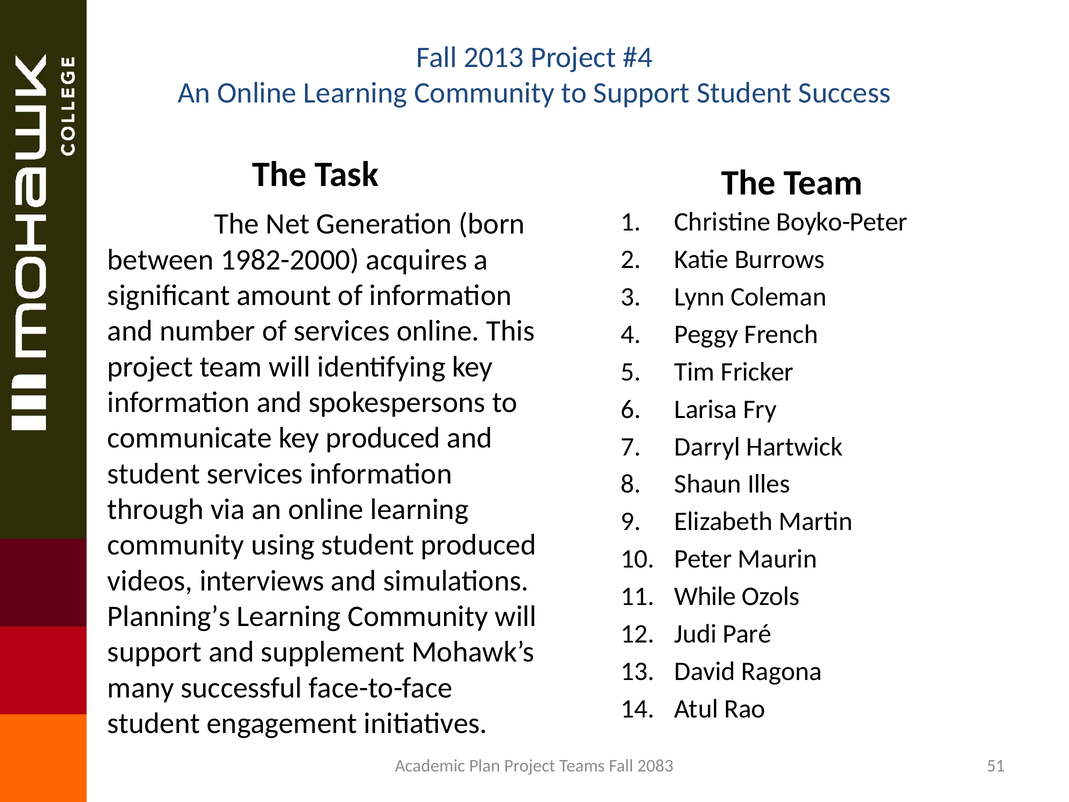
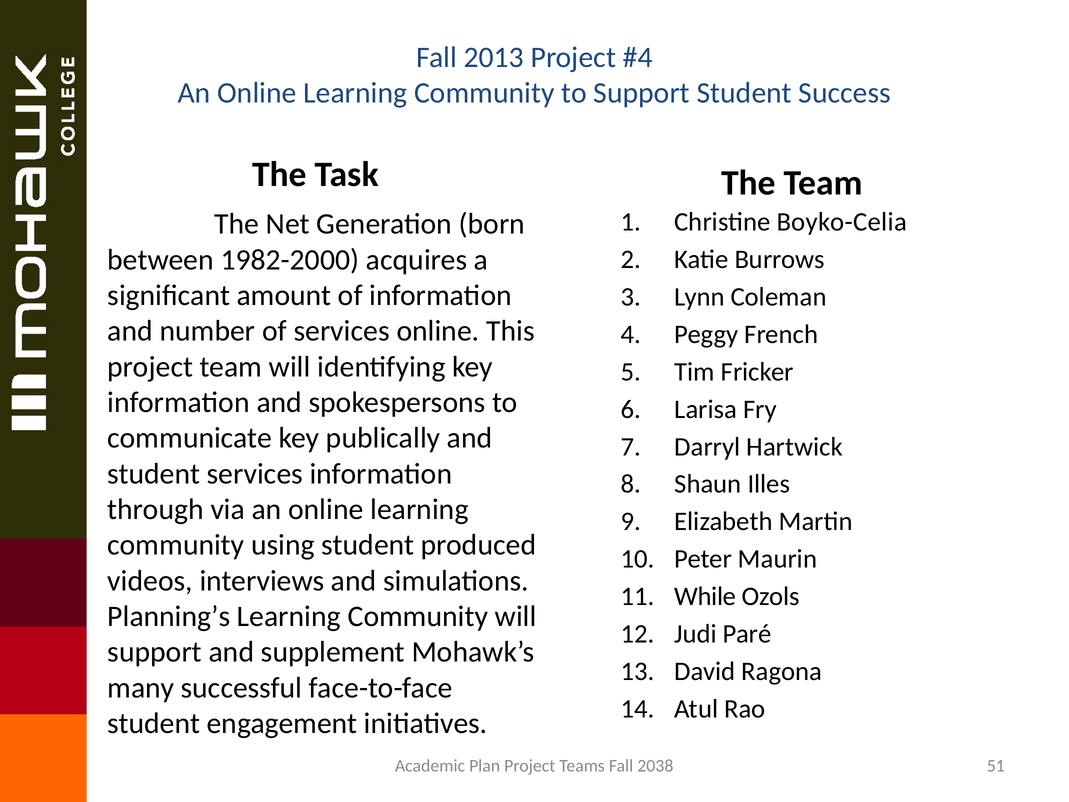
Boyko-Peter: Boyko-Peter -> Boyko-Celia
key produced: produced -> publically
2083: 2083 -> 2038
